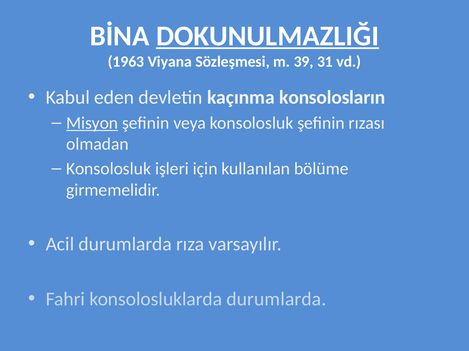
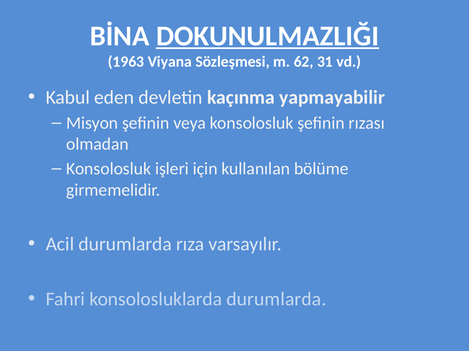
39: 39 -> 62
konsolosların: konsolosların -> yapmayabilir
Misyon underline: present -> none
